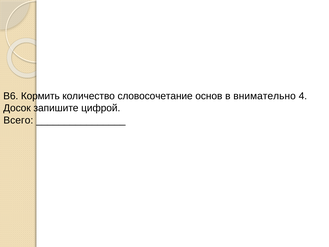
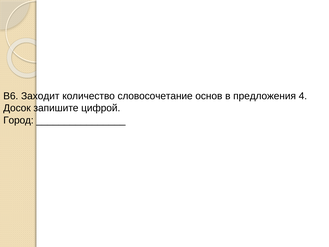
Кормить: Кормить -> Заходит
внимательно: внимательно -> предложения
Всего: Всего -> Город
